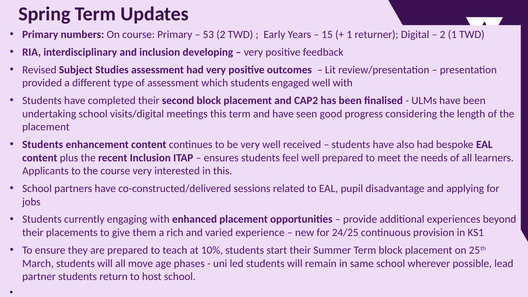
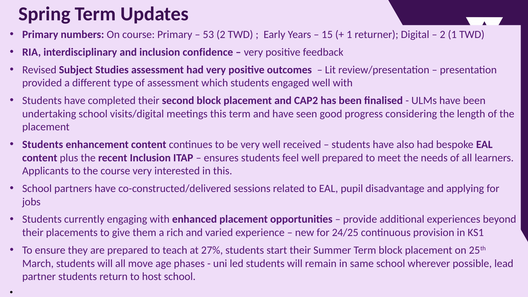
developing: developing -> confidence
10%: 10% -> 27%
